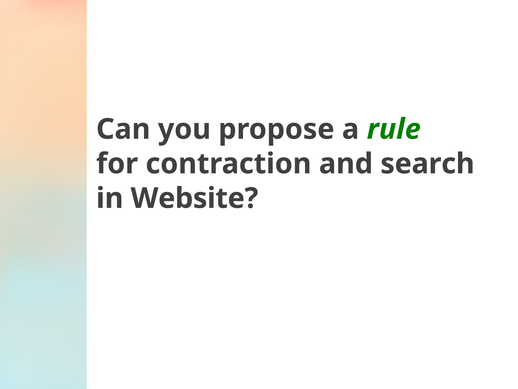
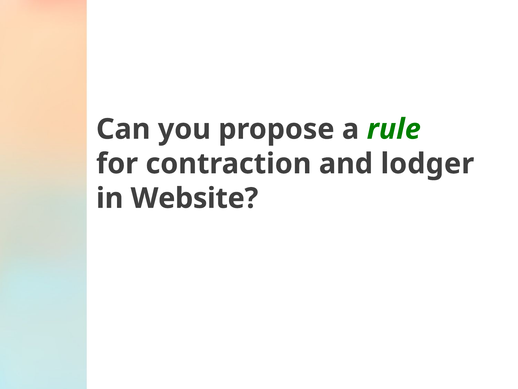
search: search -> lodger
